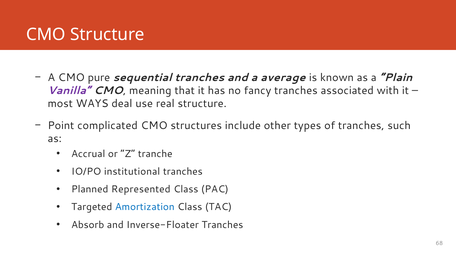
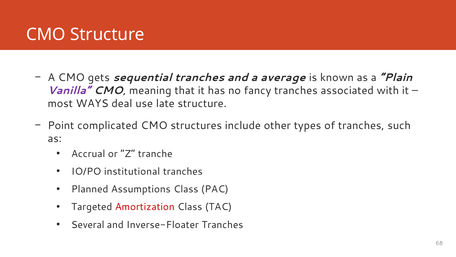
pure: pure -> gets
real: real -> late
Represented: Represented -> Assumptions
Amortization colour: blue -> red
Absorb: Absorb -> Several
